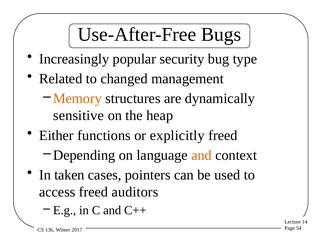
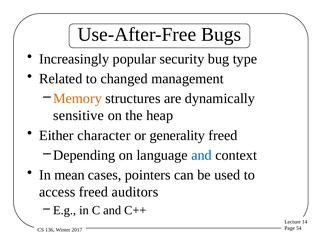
functions: functions -> character
explicitly: explicitly -> generality
and at (202, 155) colour: orange -> blue
taken: taken -> mean
